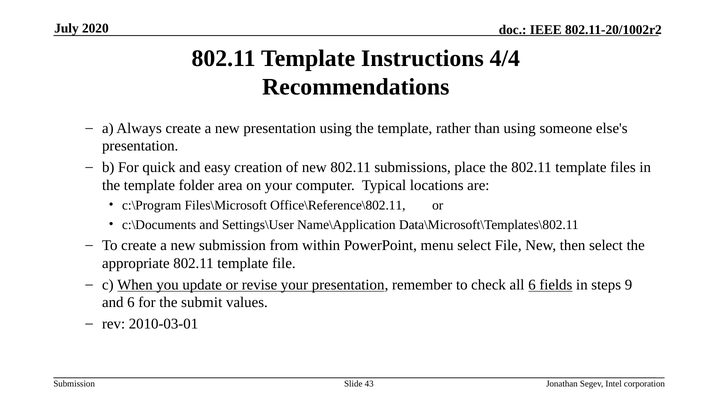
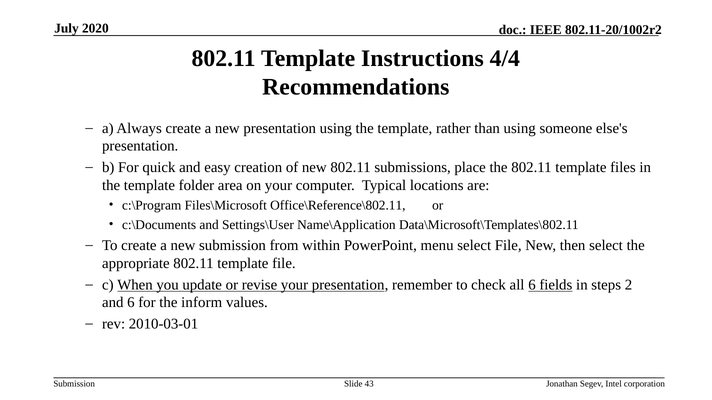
9: 9 -> 2
submit: submit -> inform
